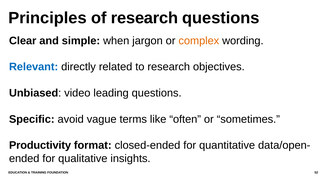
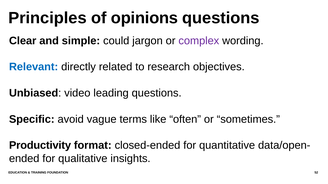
of research: research -> opinions
when: when -> could
complex colour: orange -> purple
